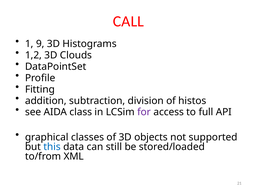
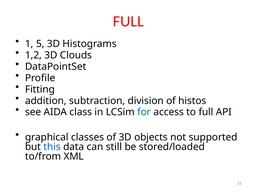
CALL at (128, 21): CALL -> FULL
9: 9 -> 5
for colour: purple -> blue
